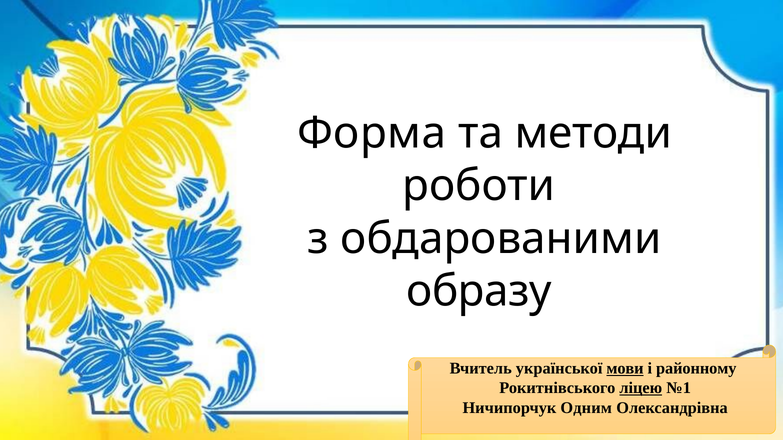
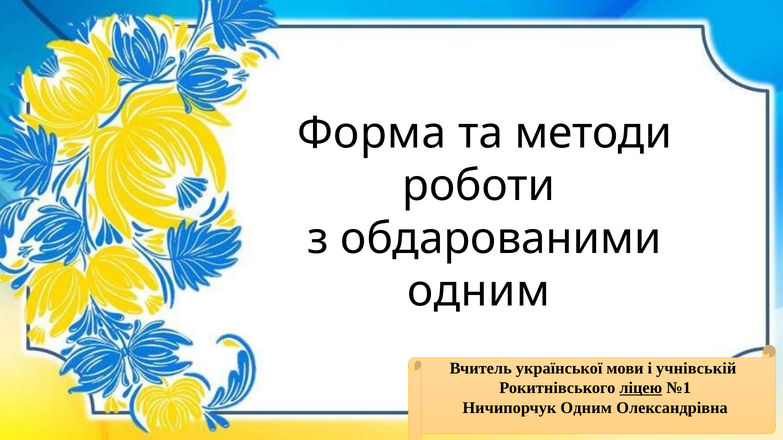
образу at (479, 292): образу -> одним
мови underline: present -> none
районному: районному -> учнівській
